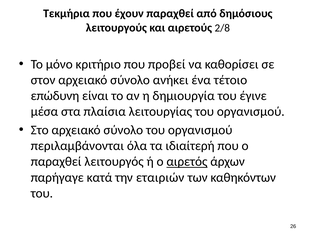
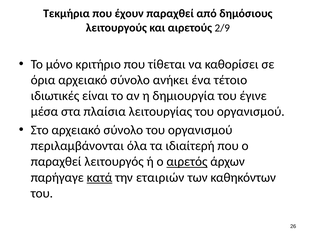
2/8: 2/8 -> 2/9
προβεί: προβεί -> τίθεται
στον: στον -> όρια
επώδυνη: επώδυνη -> ιδιωτικές
κατά underline: none -> present
